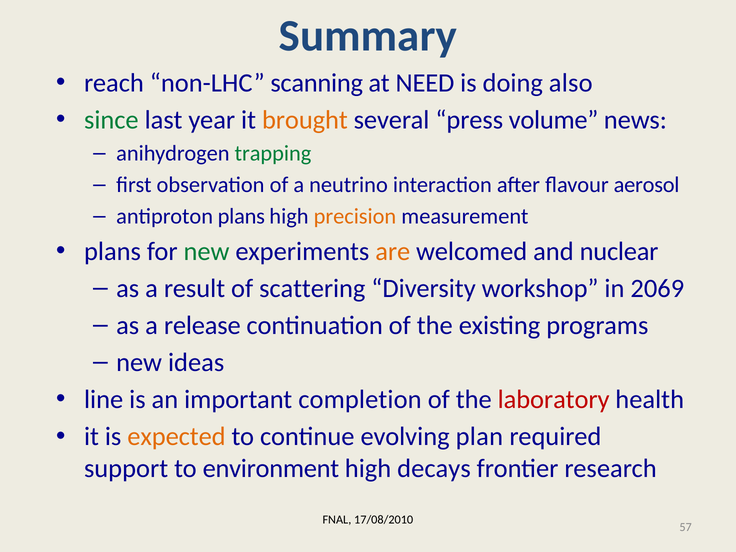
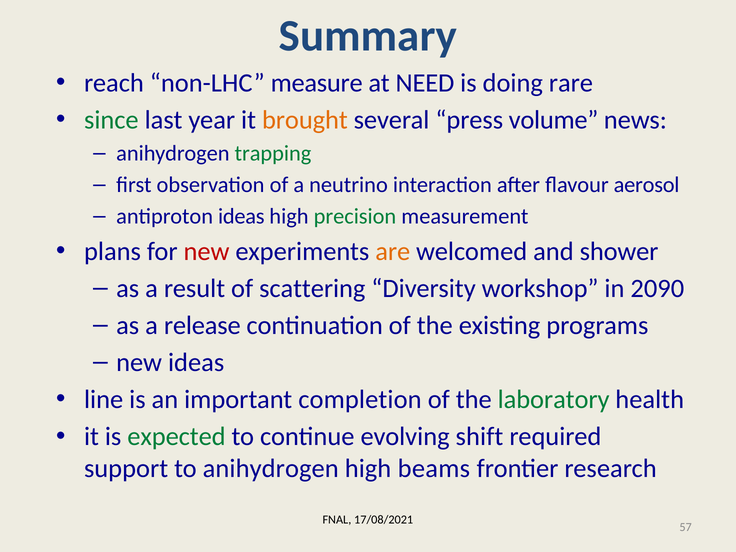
scanning: scanning -> measure
also: also -> rare
antiproton plans: plans -> ideas
precision colour: orange -> green
new at (207, 251) colour: green -> red
nuclear: nuclear -> shower
2069: 2069 -> 2090
laboratory colour: red -> green
expected colour: orange -> green
plan: plan -> shift
to environment: environment -> anihydrogen
decays: decays -> beams
17/08/2010: 17/08/2010 -> 17/08/2021
